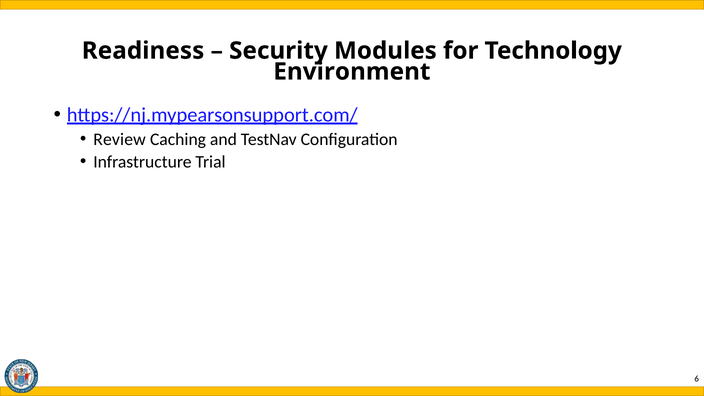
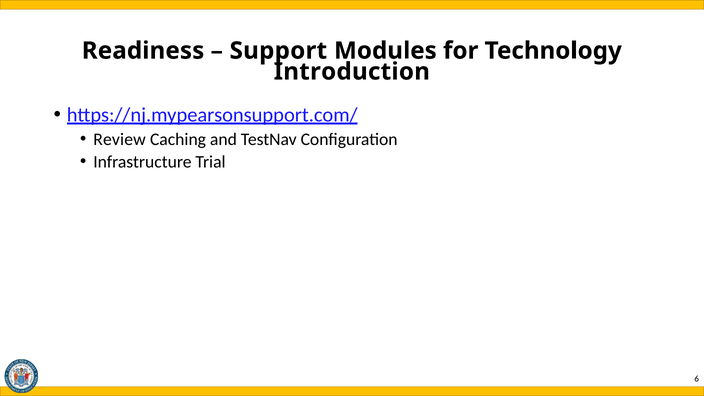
Security: Security -> Support
Environment: Environment -> Introduction
